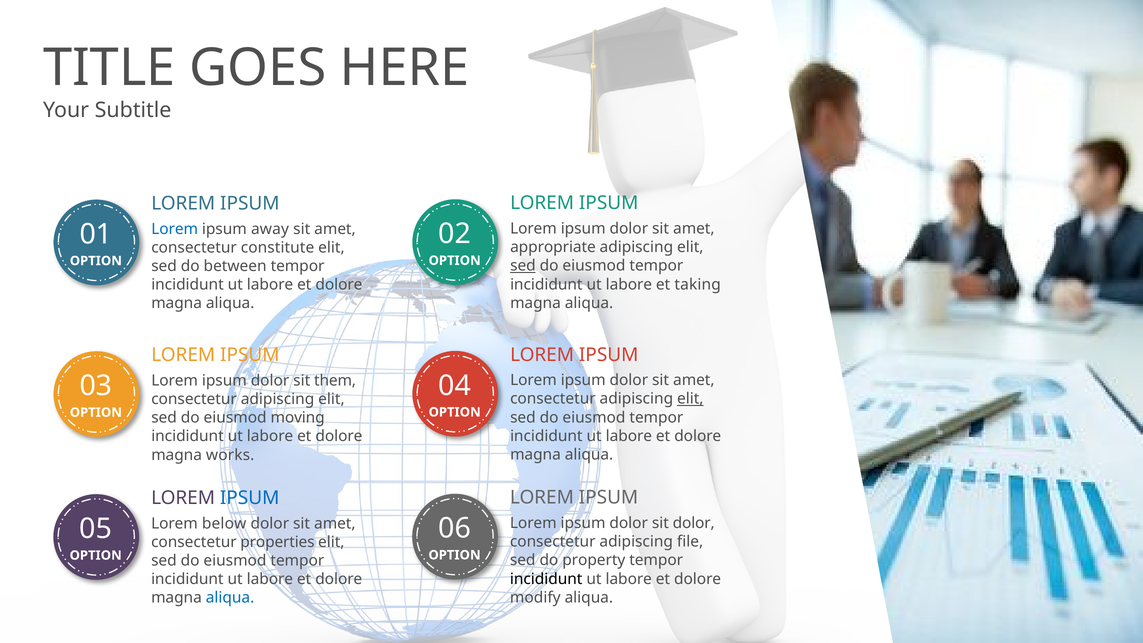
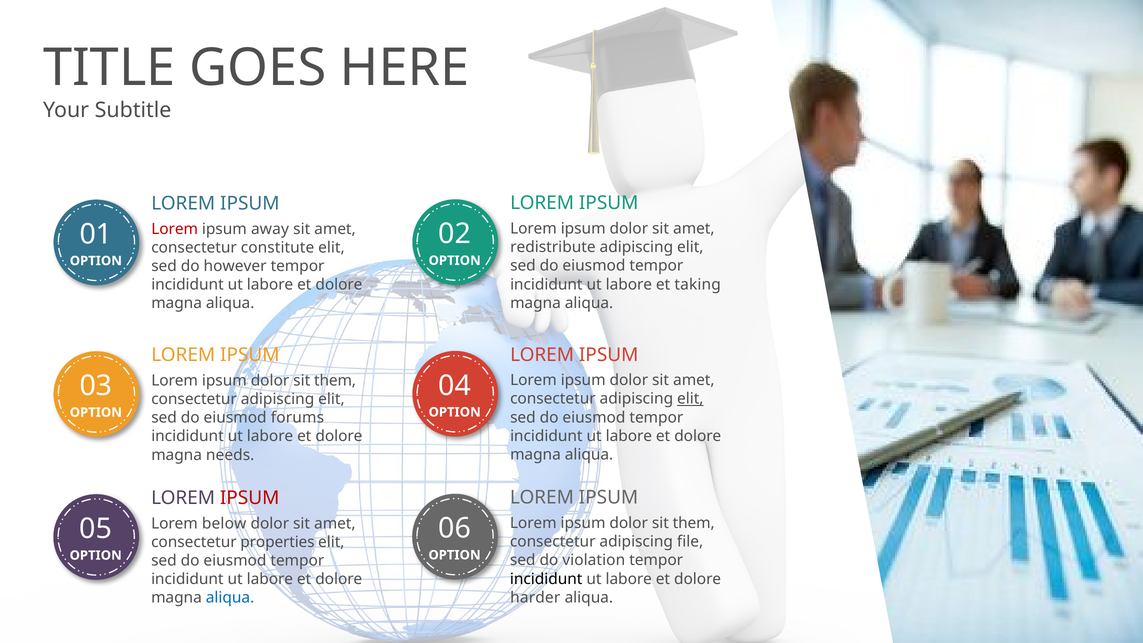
Lorem at (175, 229) colour: blue -> red
appropriate: appropriate -> redistribute
sed at (523, 266) underline: present -> none
between: between -> however
moving: moving -> forums
works: works -> needs
IPSUM at (250, 498) colour: blue -> red
dolor at (694, 523): dolor -> them
property: property -> violation
modify: modify -> harder
